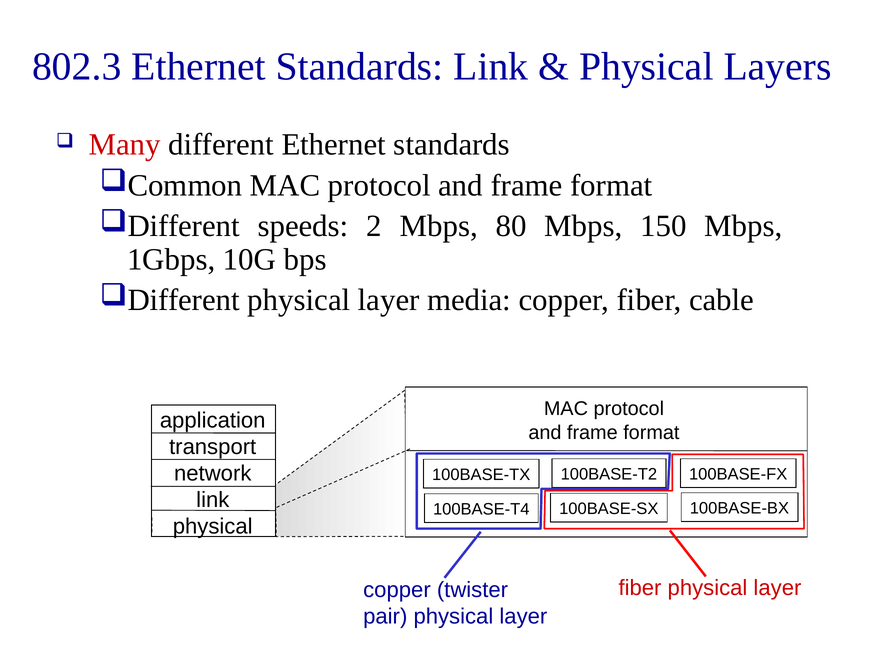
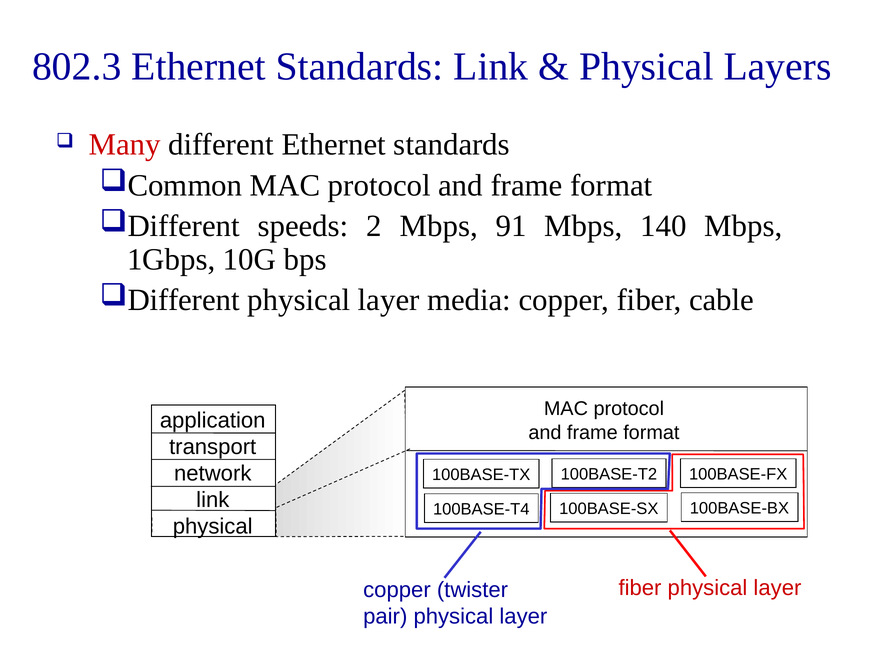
80: 80 -> 91
150: 150 -> 140
